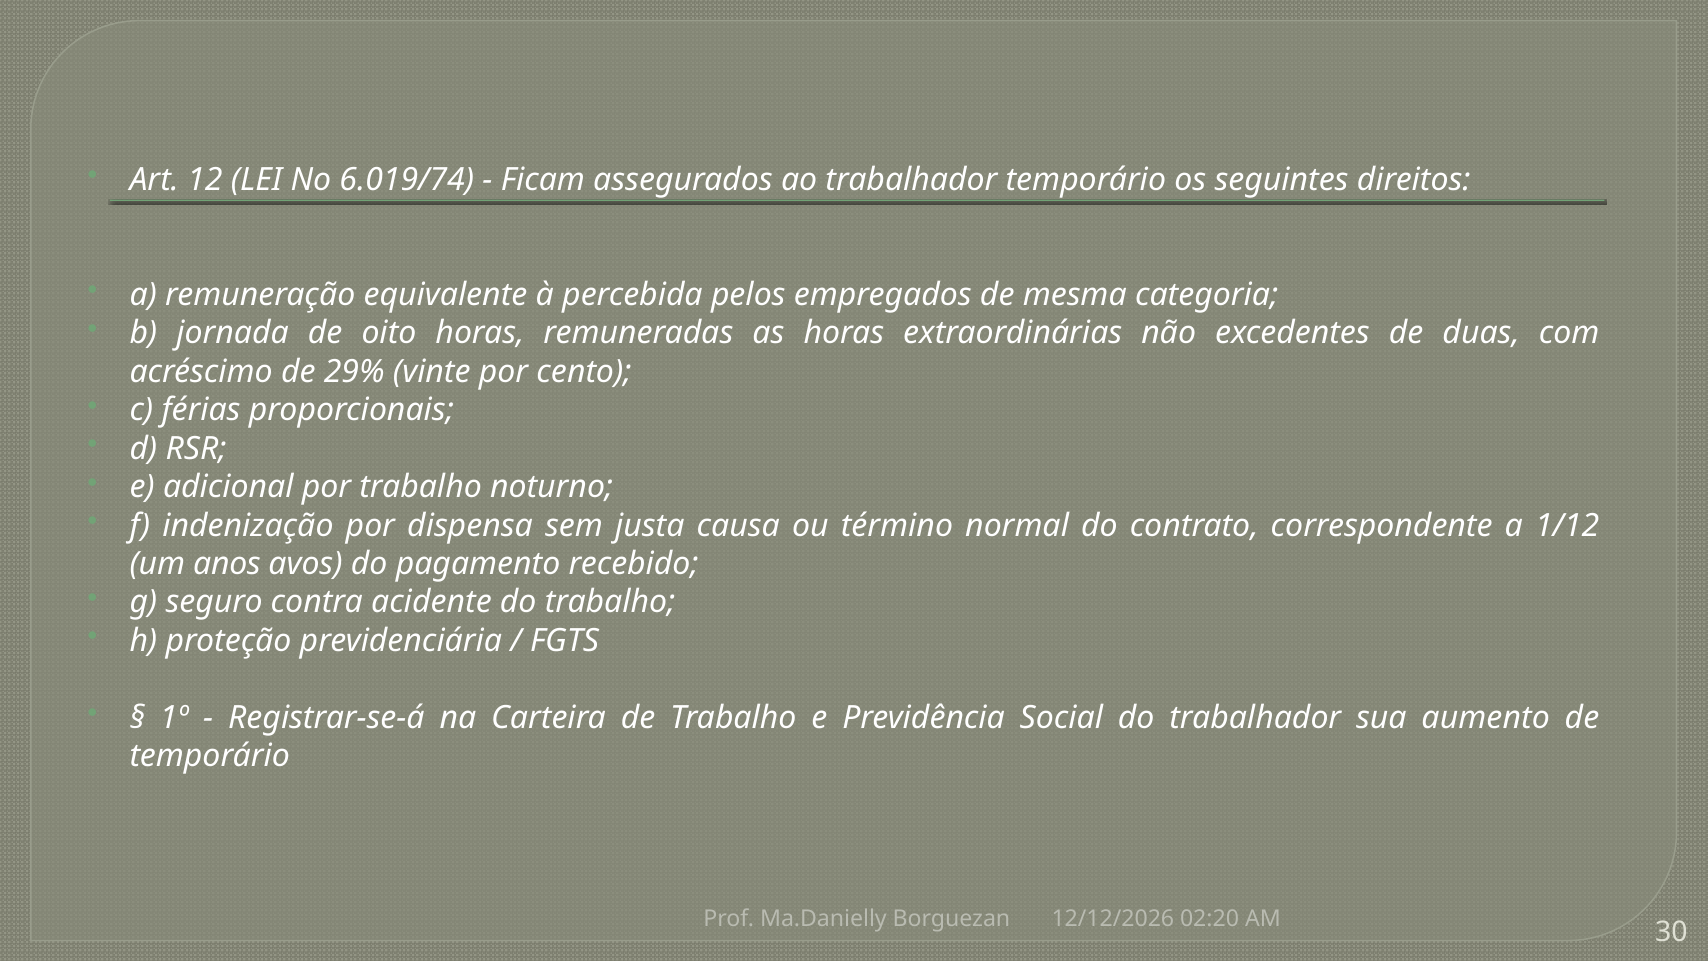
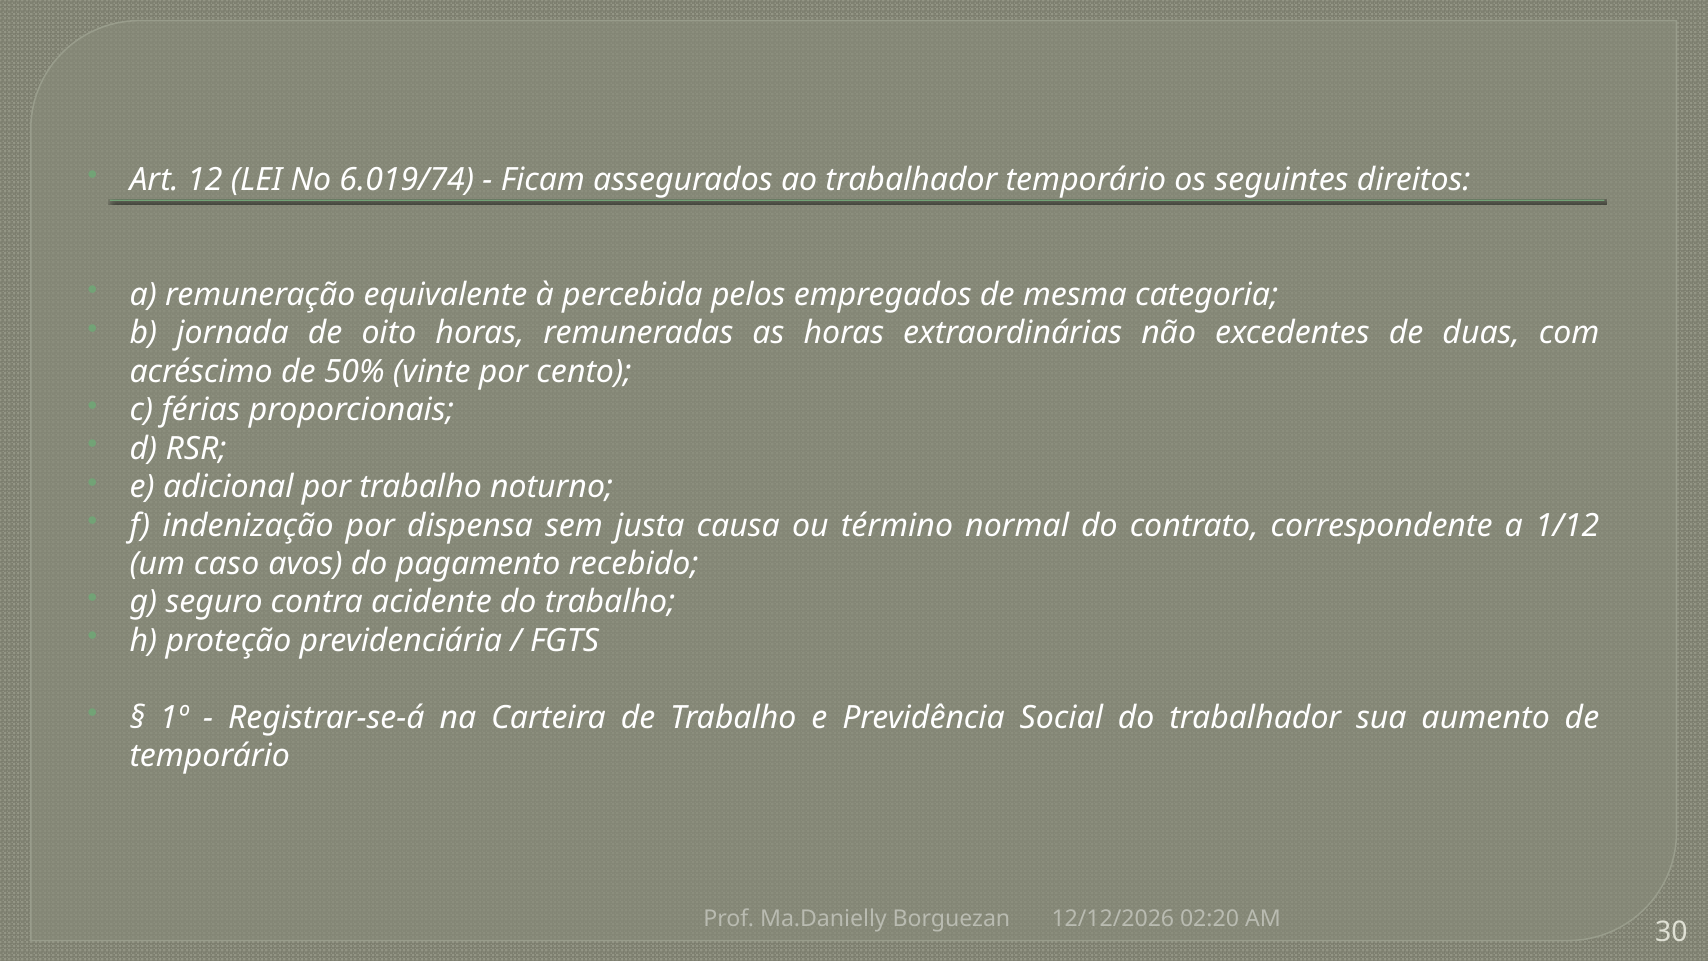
29%: 29% -> 50%
anos: anos -> caso
